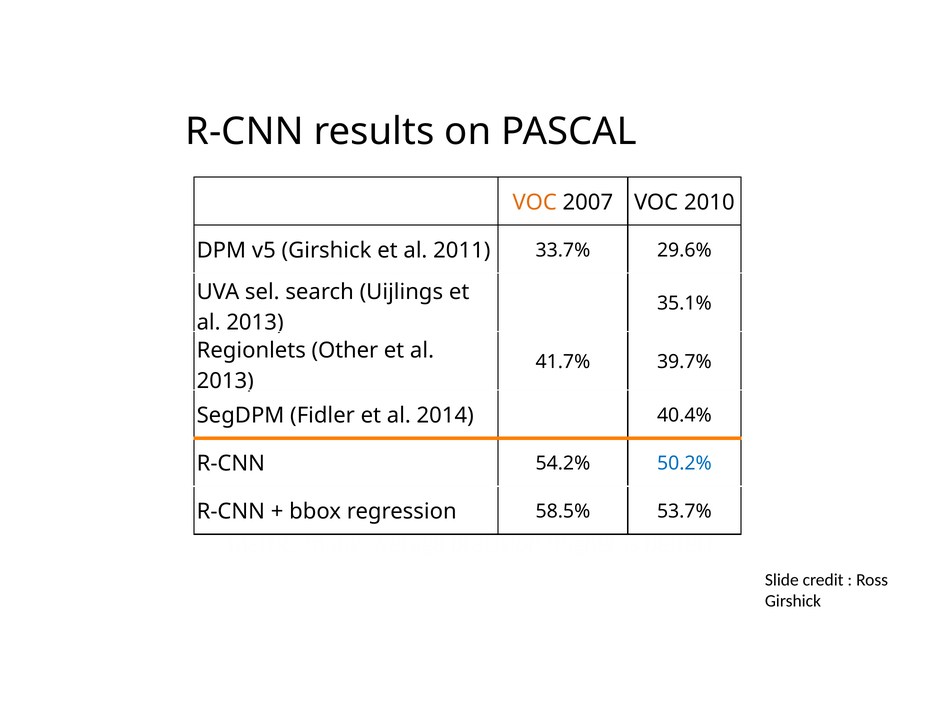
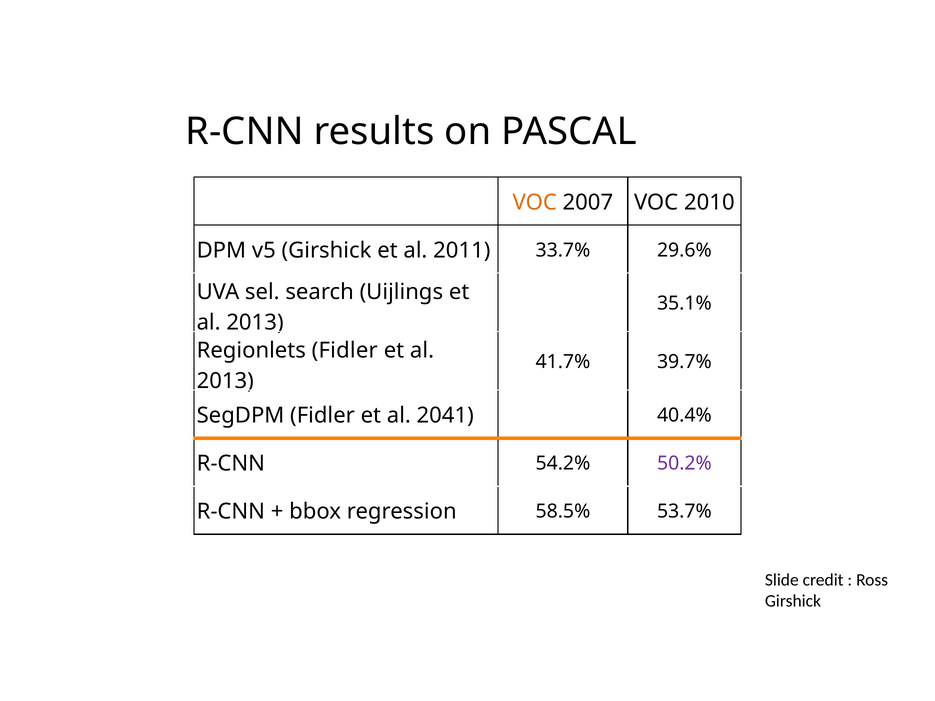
Regionlets Other: Other -> Fidler
2014: 2014 -> 2041
50.2% colour: blue -> purple
